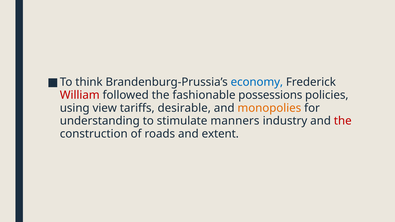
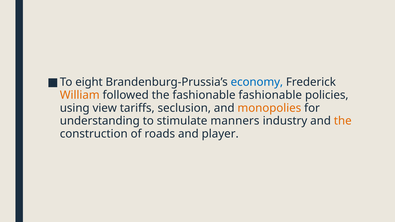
think: think -> eight
William colour: red -> orange
fashionable possessions: possessions -> fashionable
desirable: desirable -> seclusion
the at (343, 121) colour: red -> orange
extent: extent -> player
